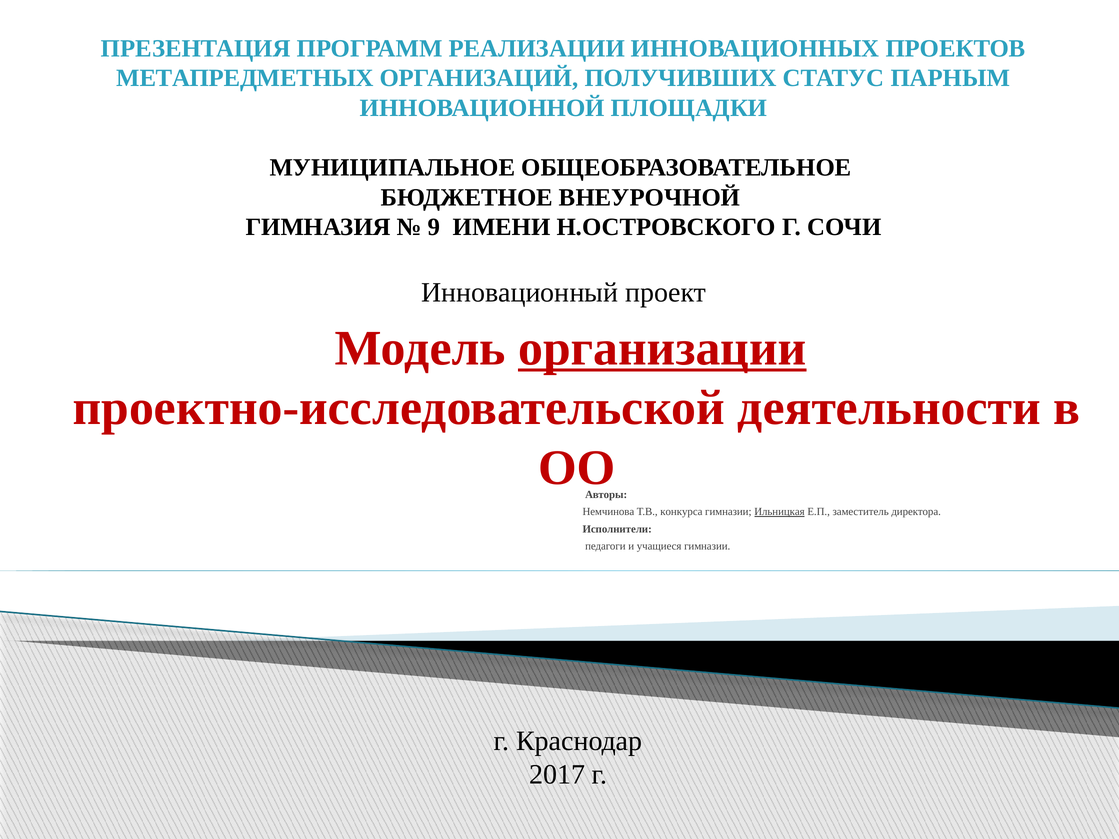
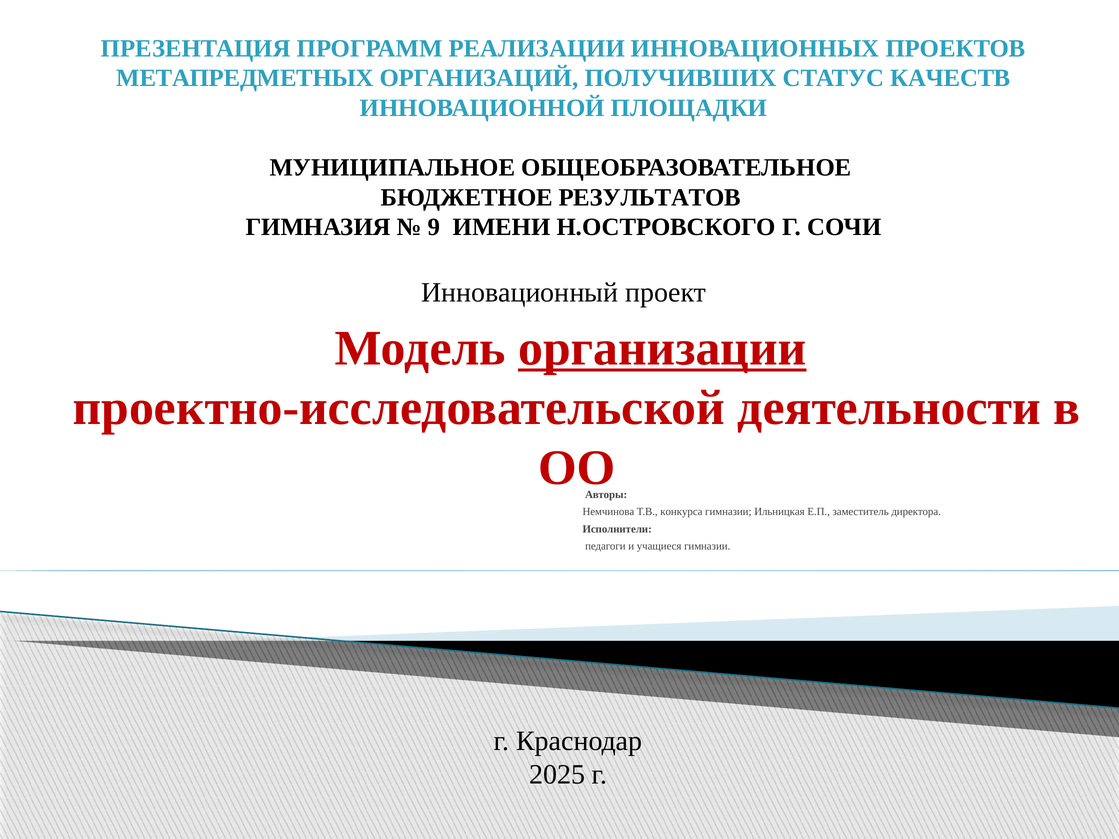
ПАРНЫМ: ПАРНЫМ -> КАЧЕСТВ
ВНЕУРОЧНОЙ: ВНЕУРОЧНОЙ -> РЕЗУЛЬТАТОВ
Ильницкая underline: present -> none
2017: 2017 -> 2025
